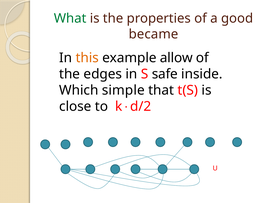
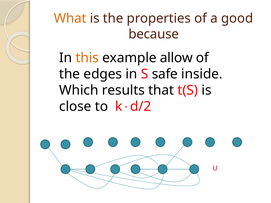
What colour: green -> orange
became: became -> because
simple: simple -> results
